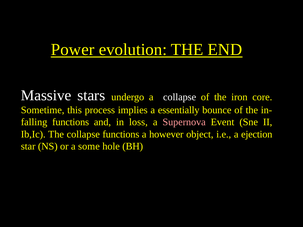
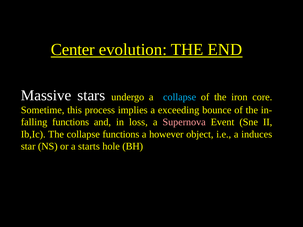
Power: Power -> Center
collapse at (180, 97) colour: white -> light blue
essentially: essentially -> exceeding
ejection: ejection -> induces
some: some -> starts
